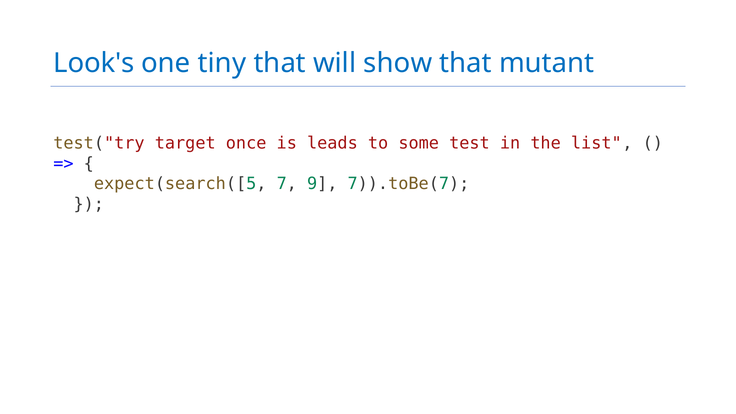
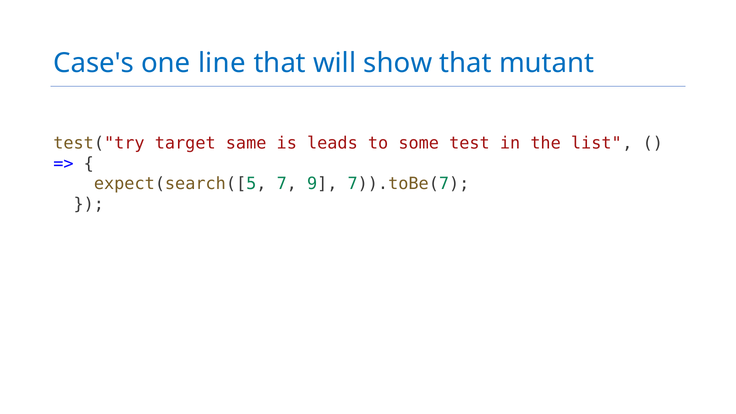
Look's: Look's -> Case's
tiny: tiny -> line
once: once -> same
